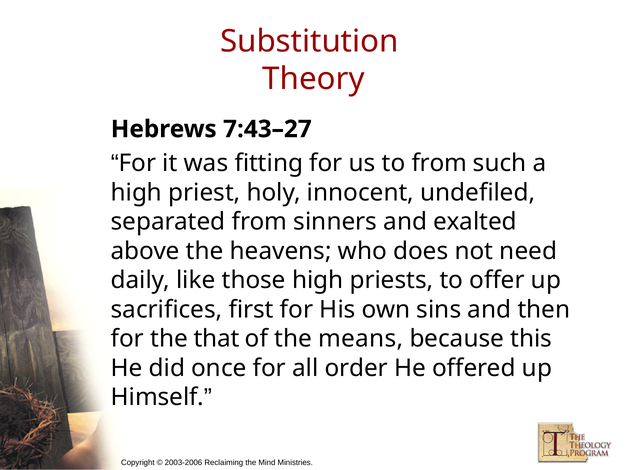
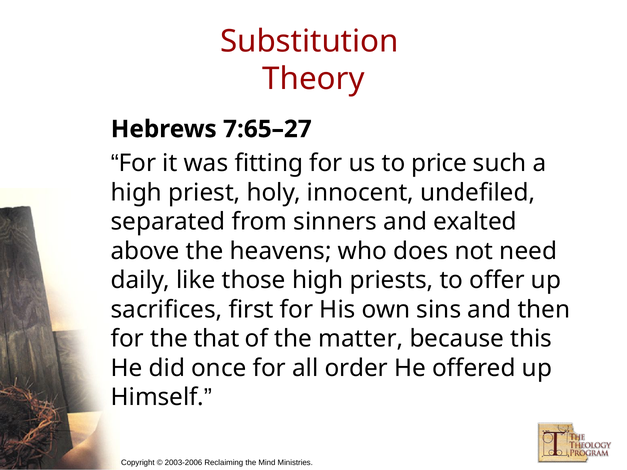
7:43–27: 7:43–27 -> 7:65–27
to from: from -> price
means: means -> matter
